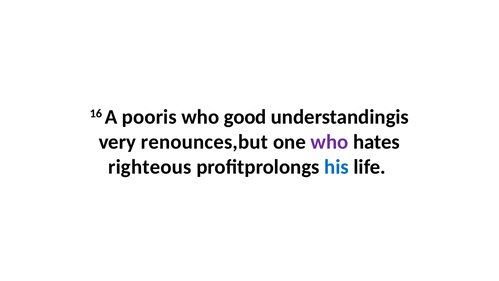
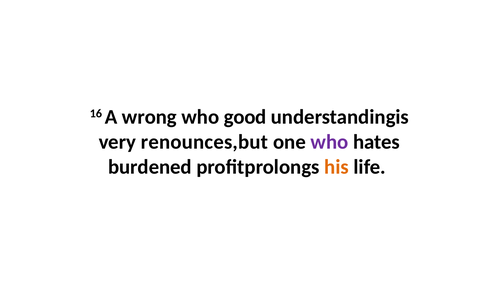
pooris: pooris -> wrong
righteous: righteous -> burdened
his colour: blue -> orange
